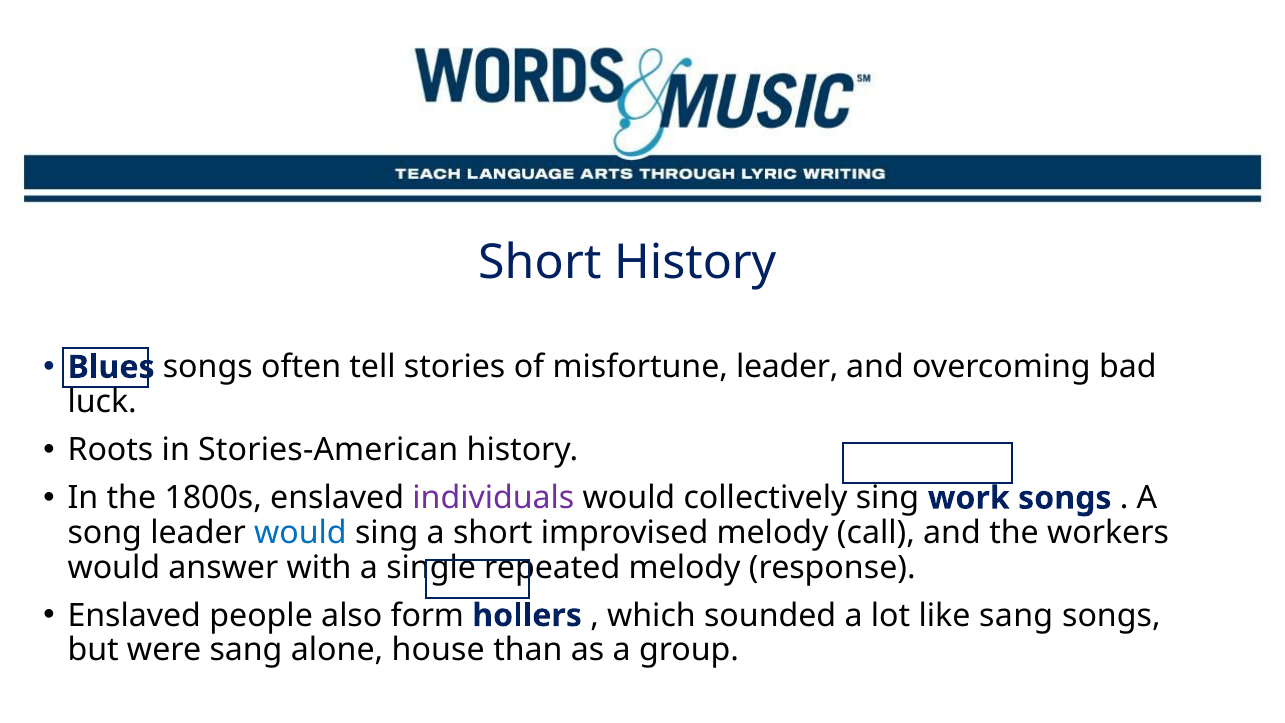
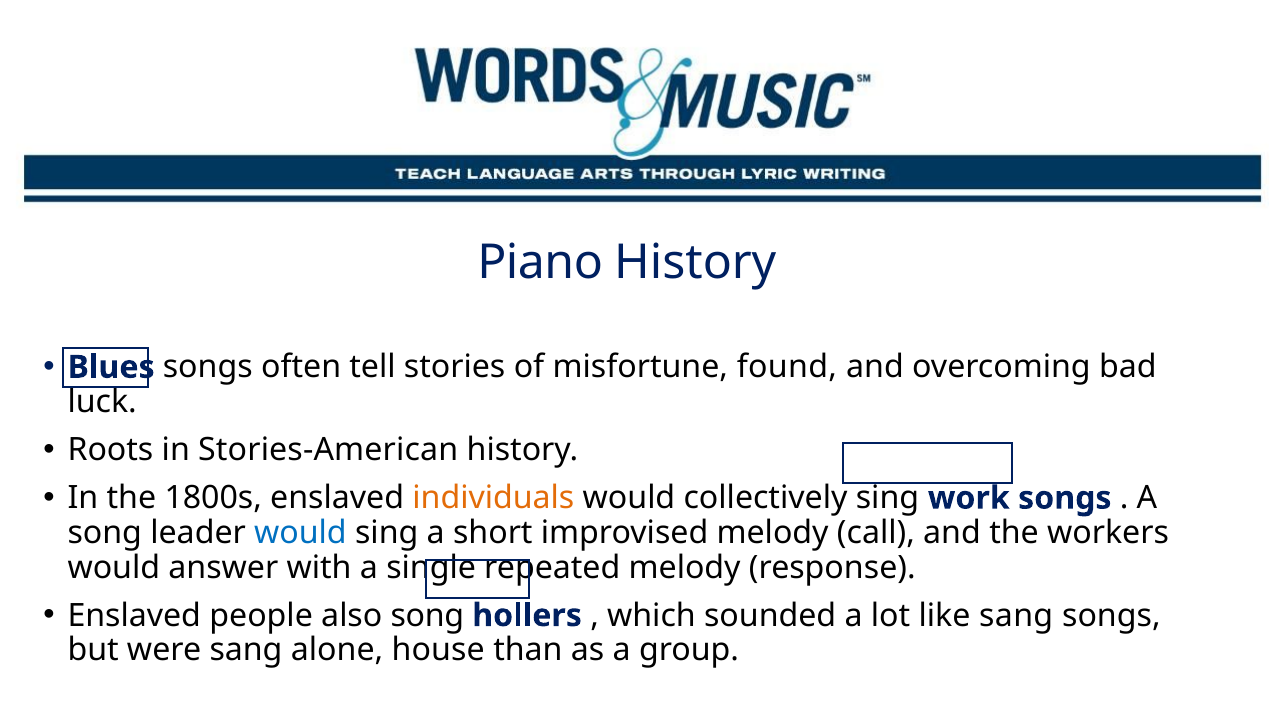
Short at (540, 262): Short -> Piano
misfortune leader: leader -> found
individuals colour: purple -> orange
also form: form -> song
